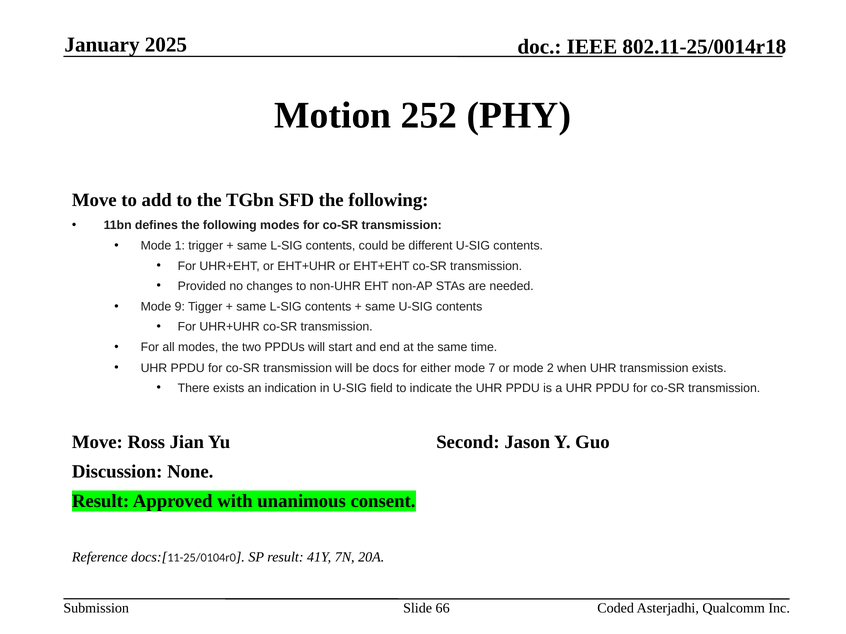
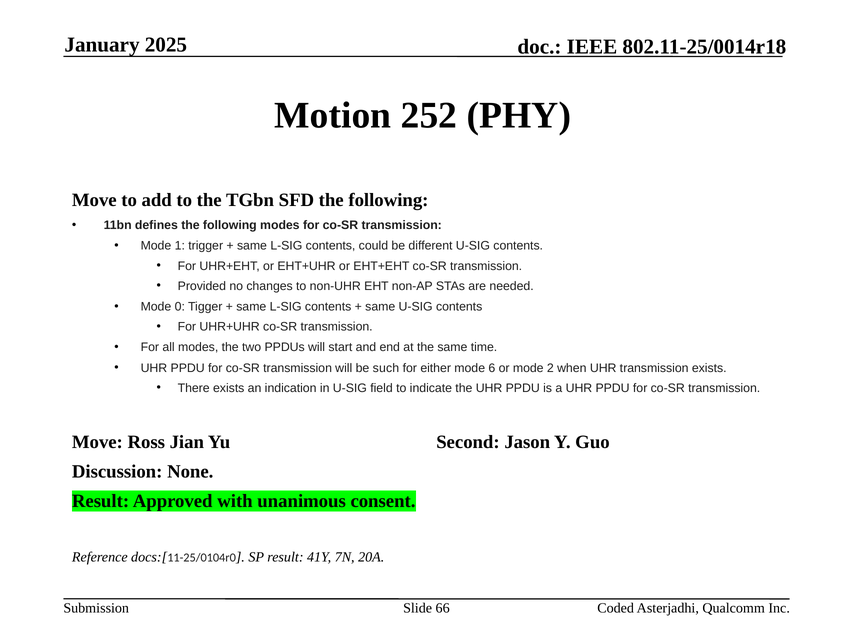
9: 9 -> 0
docs: docs -> such
7: 7 -> 6
